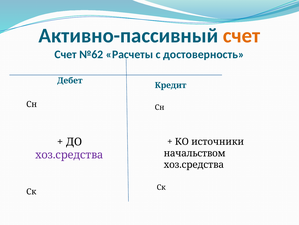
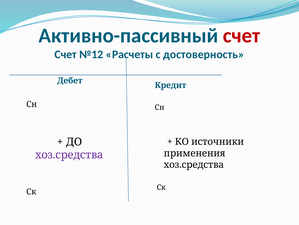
счет at (242, 35) colour: orange -> red
№62: №62 -> №12
начальством: начальством -> применения
